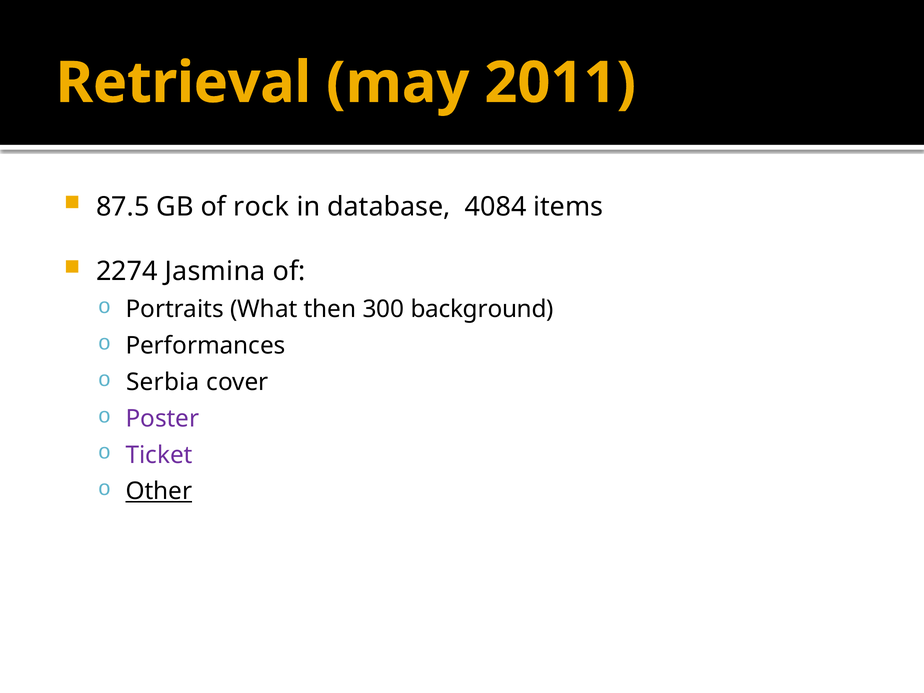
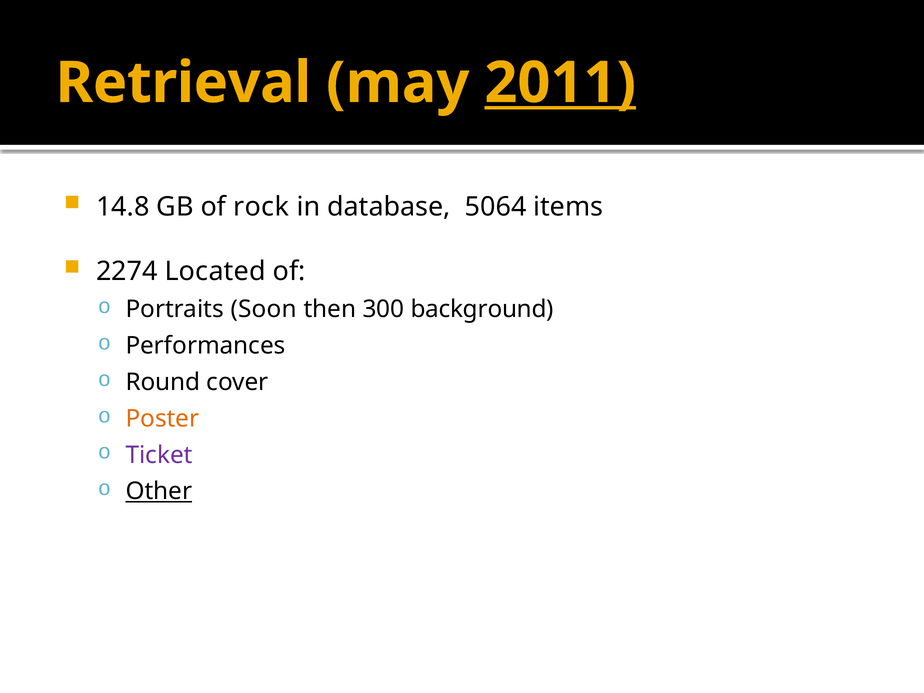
2011 underline: none -> present
87.5: 87.5 -> 14.8
4084: 4084 -> 5064
Jasmina: Jasmina -> Located
What: What -> Soon
Serbia: Serbia -> Round
Poster colour: purple -> orange
